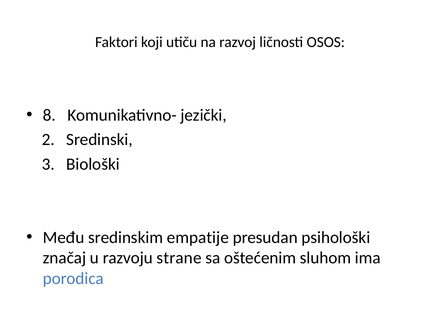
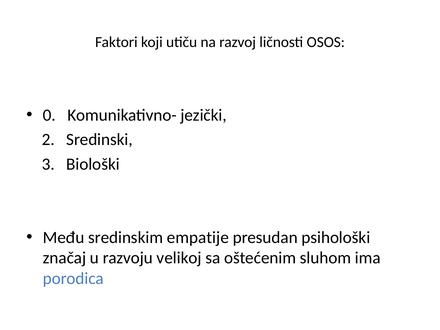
8: 8 -> 0
strane: strane -> velikoj
